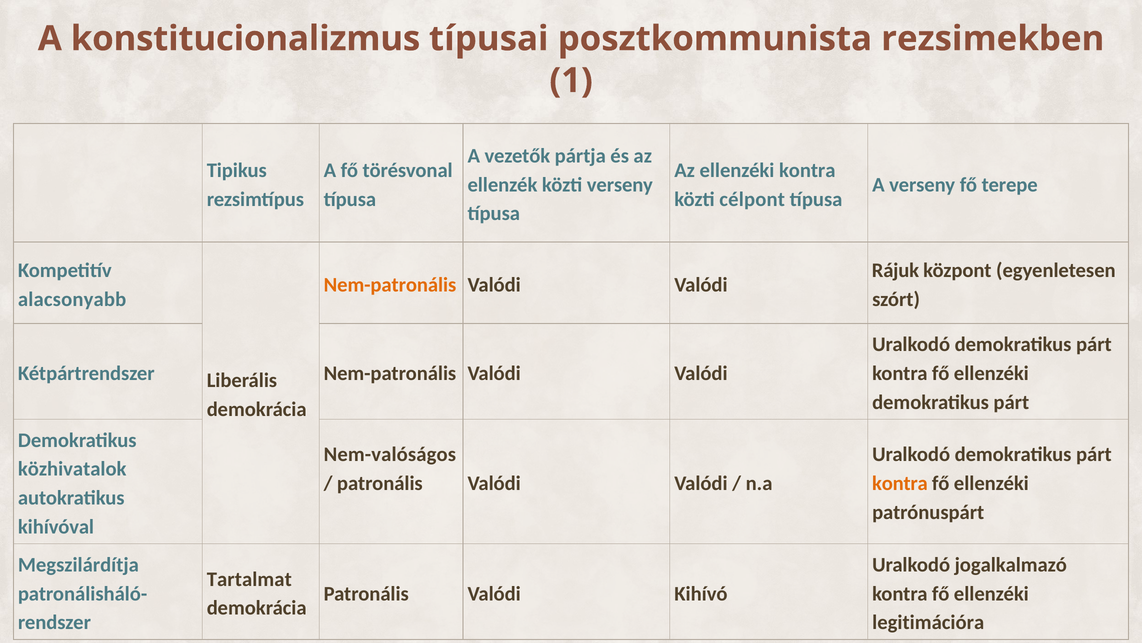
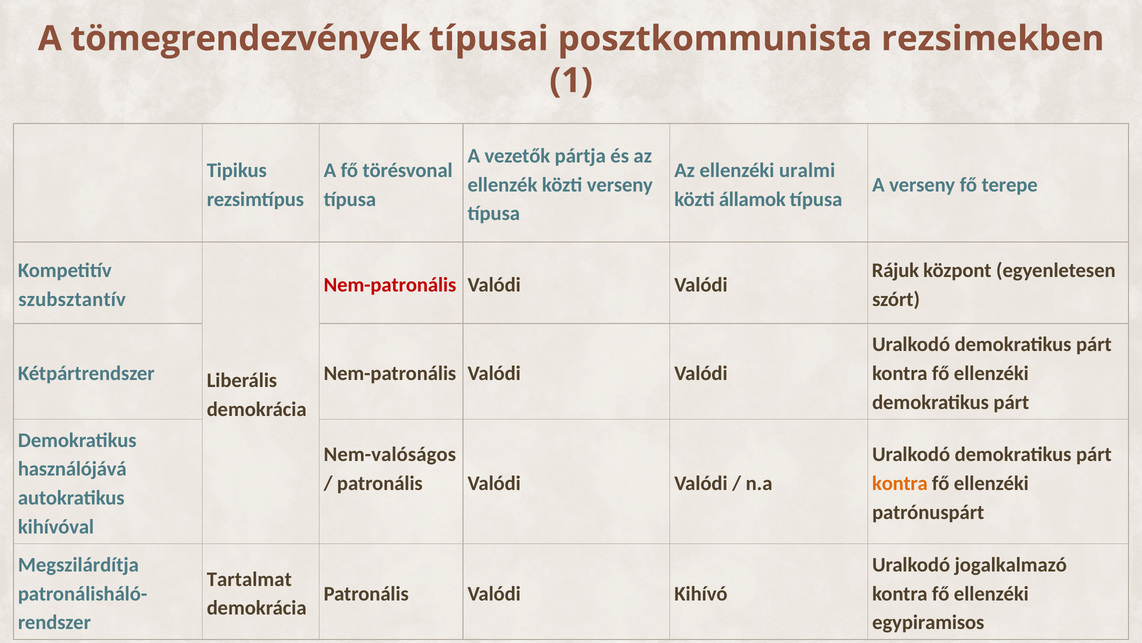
konstitucionalizmus: konstitucionalizmus -> tömegrendezvények
ellenzéki kontra: kontra -> uralmi
célpont: célpont -> államok
Nem-patronális at (390, 284) colour: orange -> red
alacsonyabb: alacsonyabb -> szubsztantív
közhivatalok: közhivatalok -> használójává
legitimációra: legitimációra -> egypiramisos
